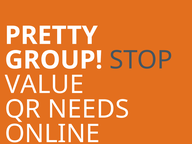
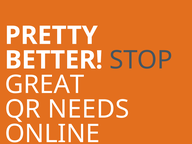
GROUP: GROUP -> BETTER
VALUE: VALUE -> GREAT
